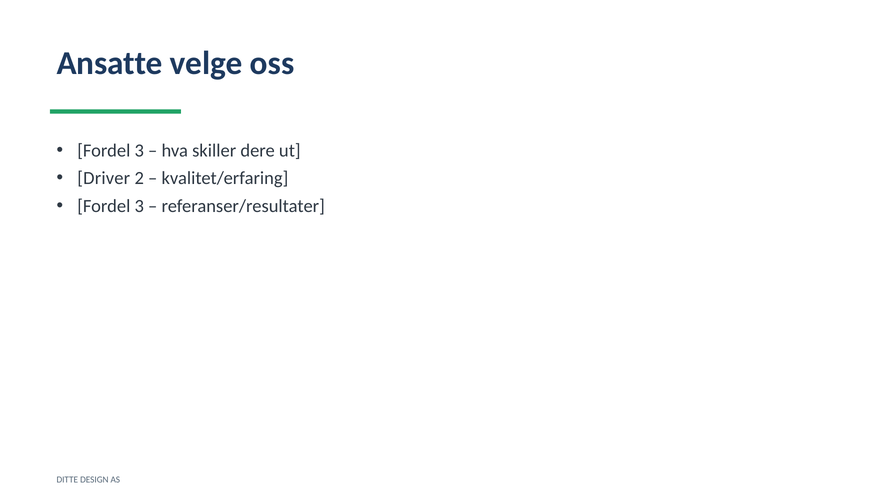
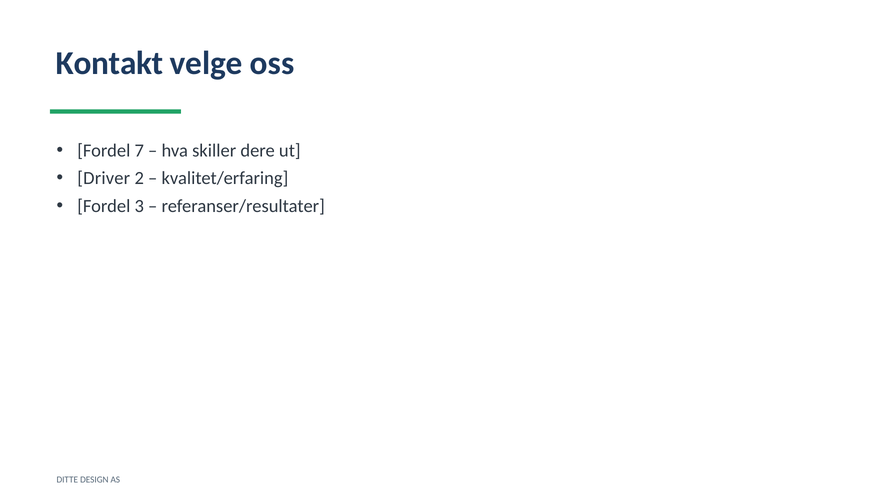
Ansatte: Ansatte -> Kontakt
3 at (139, 150): 3 -> 7
